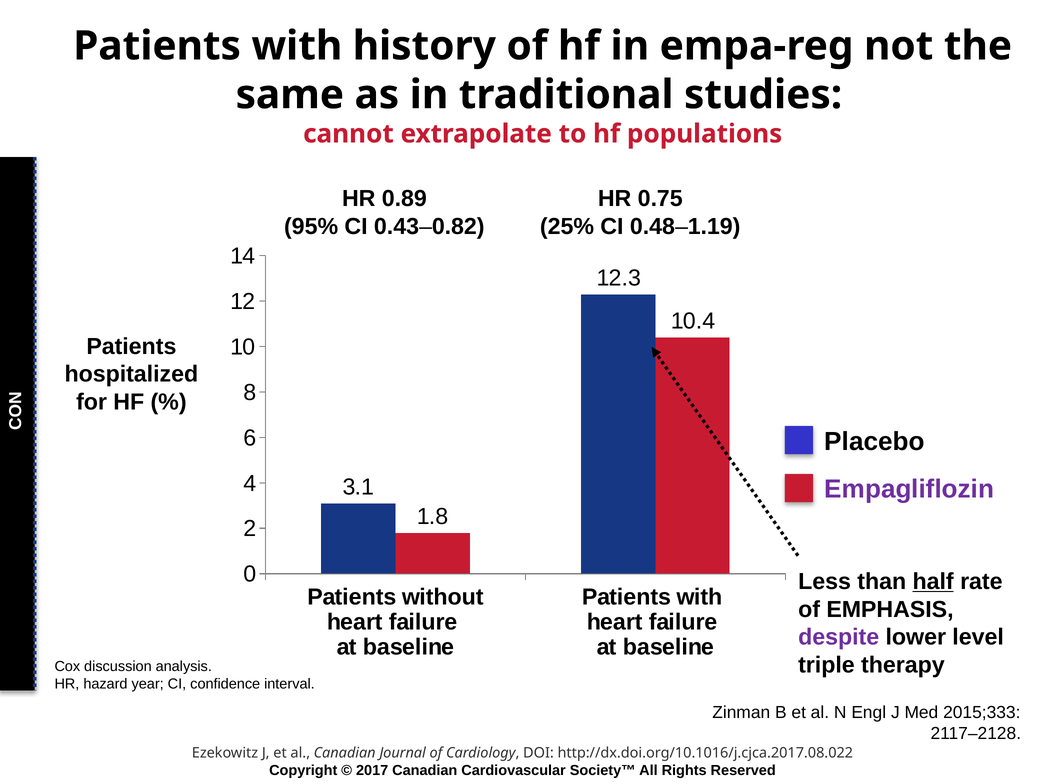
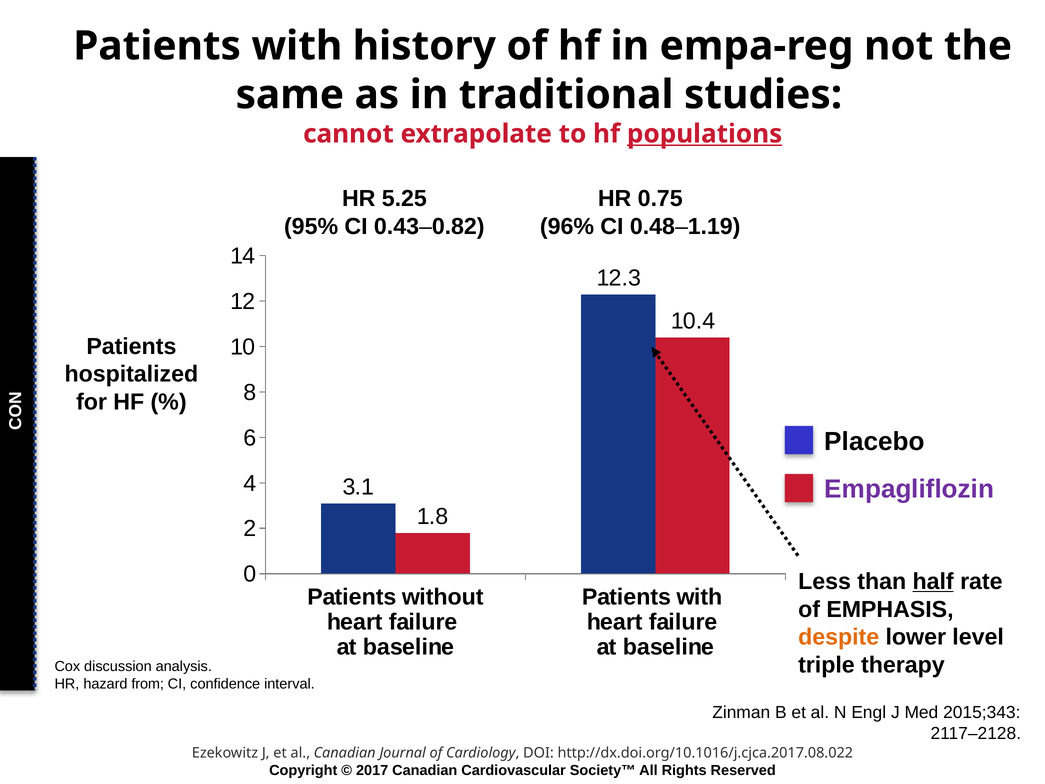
populations underline: none -> present
0.89: 0.89 -> 5.25
25%: 25% -> 96%
despite colour: purple -> orange
year: year -> from
2015;333: 2015;333 -> 2015;343
